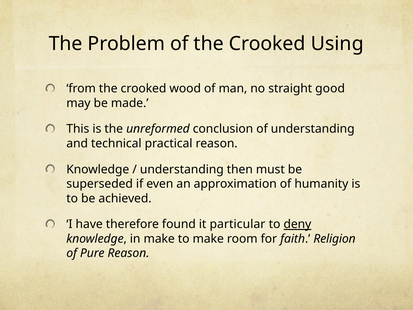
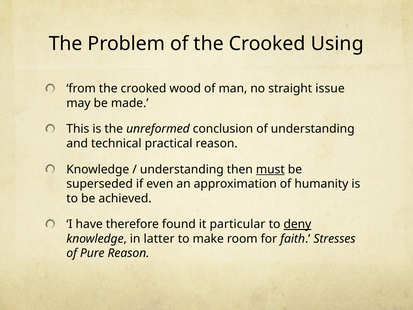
good: good -> issue
must underline: none -> present
in make: make -> latter
Religion: Religion -> Stresses
